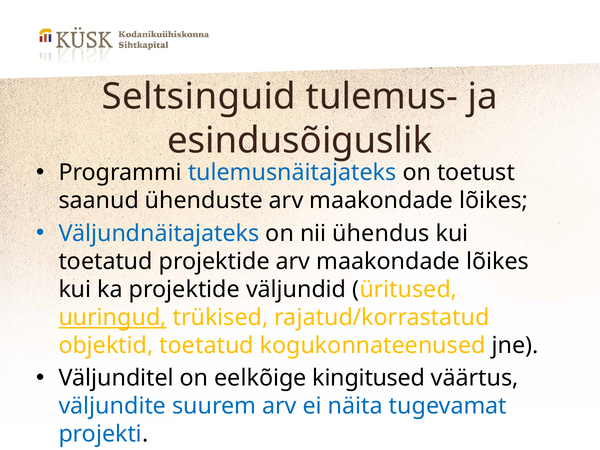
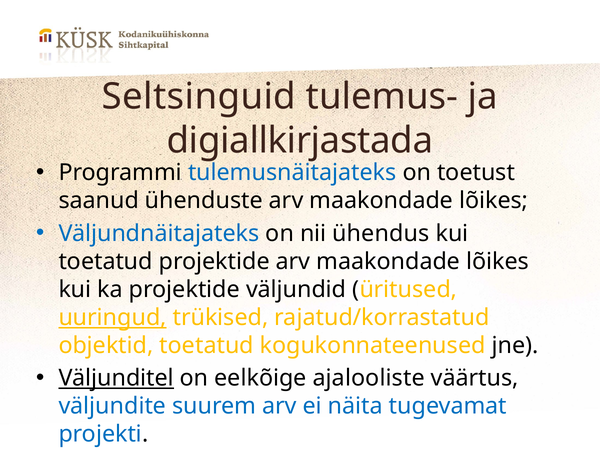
esindusõiguslik: esindusõiguslik -> digiallkirjastada
Väljunditel underline: none -> present
kingitused: kingitused -> ajalooliste
